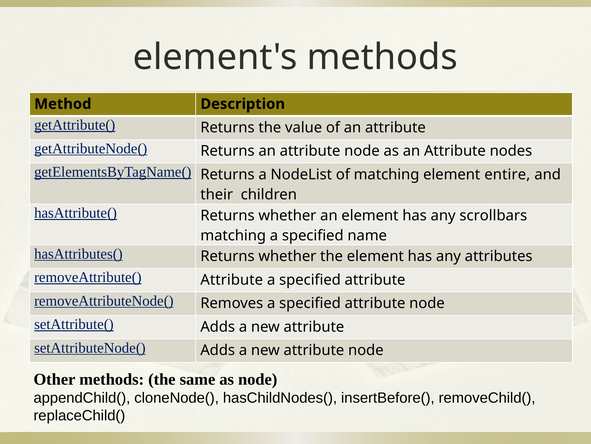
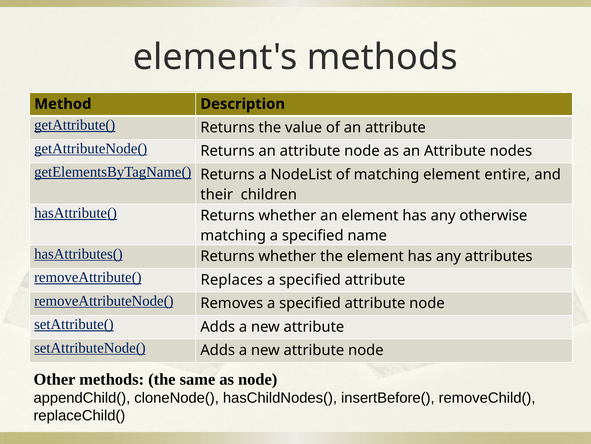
scrollbars: scrollbars -> otherwise
removeAttribute( Attribute: Attribute -> Replaces
